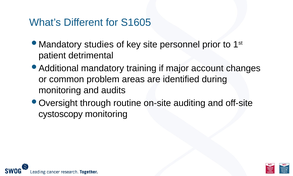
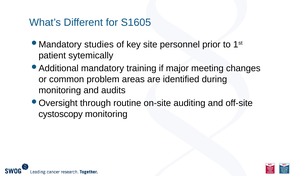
detrimental: detrimental -> sytemically
account: account -> meeting
